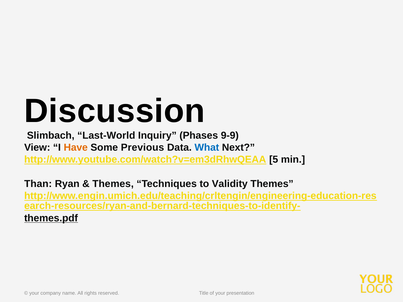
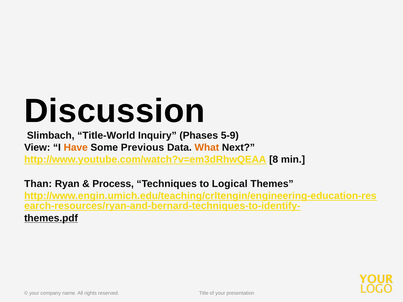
Last-World: Last-World -> Title-World
9-9: 9-9 -> 5-9
What colour: blue -> orange
5: 5 -> 8
Themes at (113, 184): Themes -> Process
Validity: Validity -> Logical
